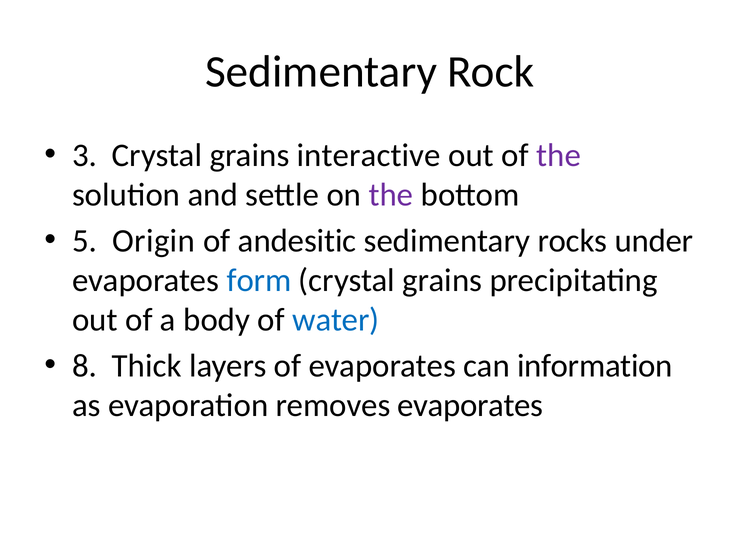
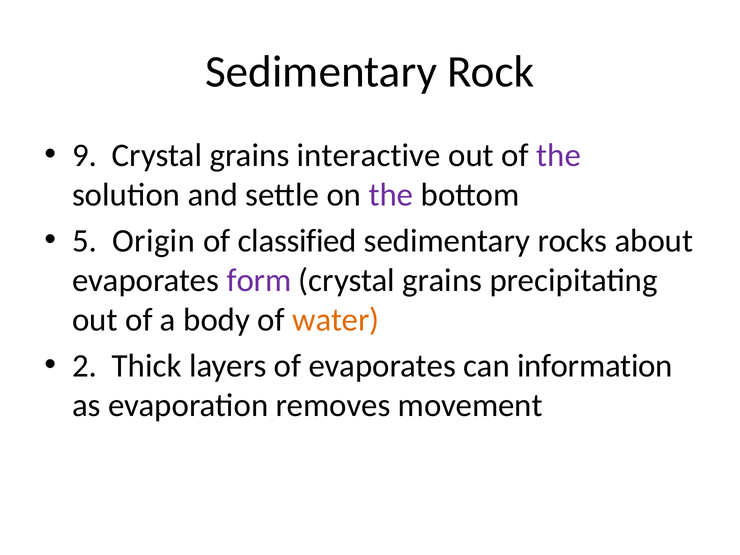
3: 3 -> 9
andesitic: andesitic -> classified
under: under -> about
form colour: blue -> purple
water colour: blue -> orange
8: 8 -> 2
removes evaporates: evaporates -> movement
